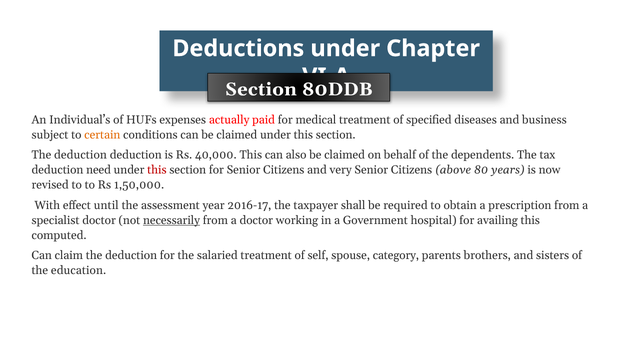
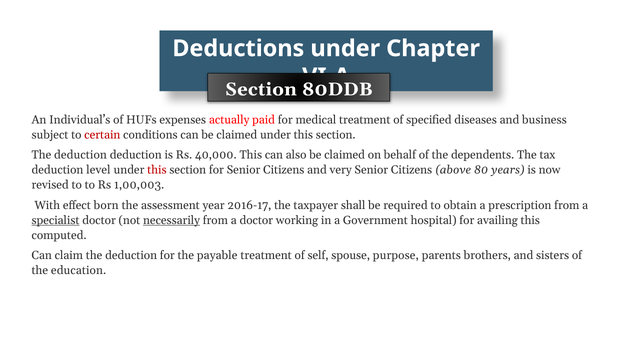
certain colour: orange -> red
need: need -> level
1,50,000: 1,50,000 -> 1,00,003
until: until -> born
specialist underline: none -> present
salaried: salaried -> payable
category: category -> purpose
